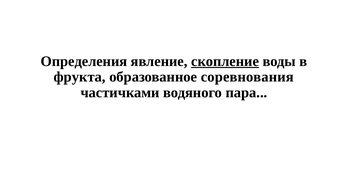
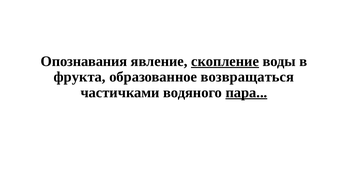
Определения: Определения -> Опознавания
соревнования: соревнования -> возвращаться
пара underline: none -> present
